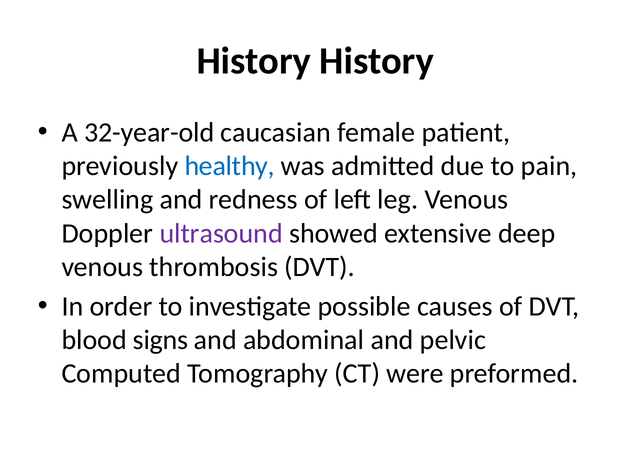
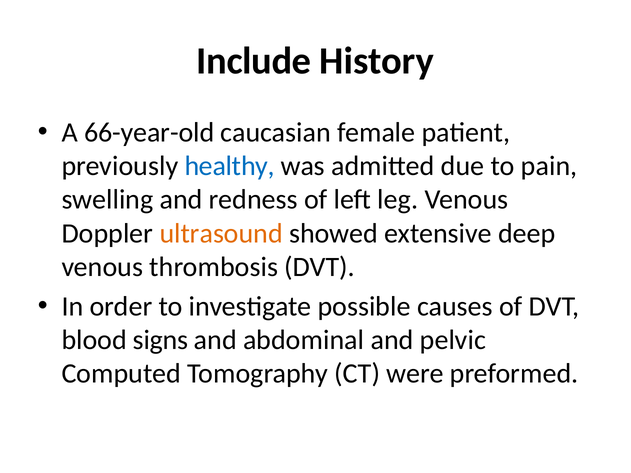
History at (254, 61): History -> Include
32-year-old: 32-year-old -> 66-year-old
ultrasound colour: purple -> orange
